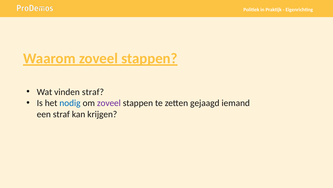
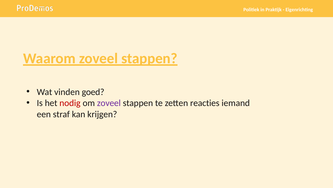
vinden straf: straf -> goed
nodig colour: blue -> red
gejaagd: gejaagd -> reacties
